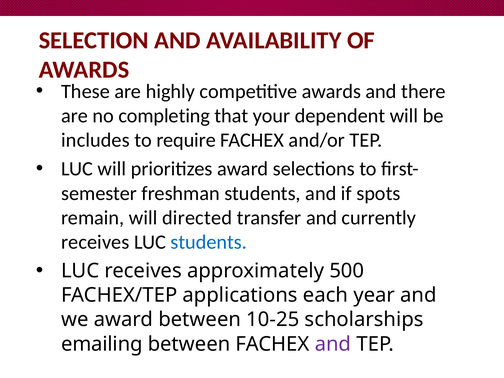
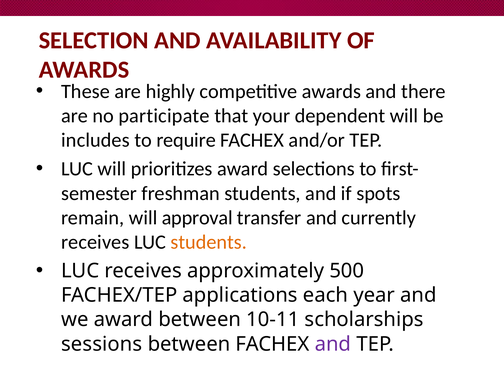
completing: completing -> participate
directed: directed -> approval
students at (209, 242) colour: blue -> orange
10-25: 10-25 -> 10-11
emailing: emailing -> sessions
